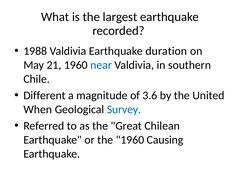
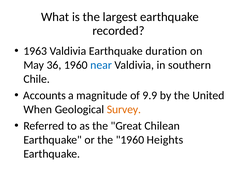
1988: 1988 -> 1963
21: 21 -> 36
Different: Different -> Accounts
3.6: 3.6 -> 9.9
Survey colour: blue -> orange
Causing: Causing -> Heights
